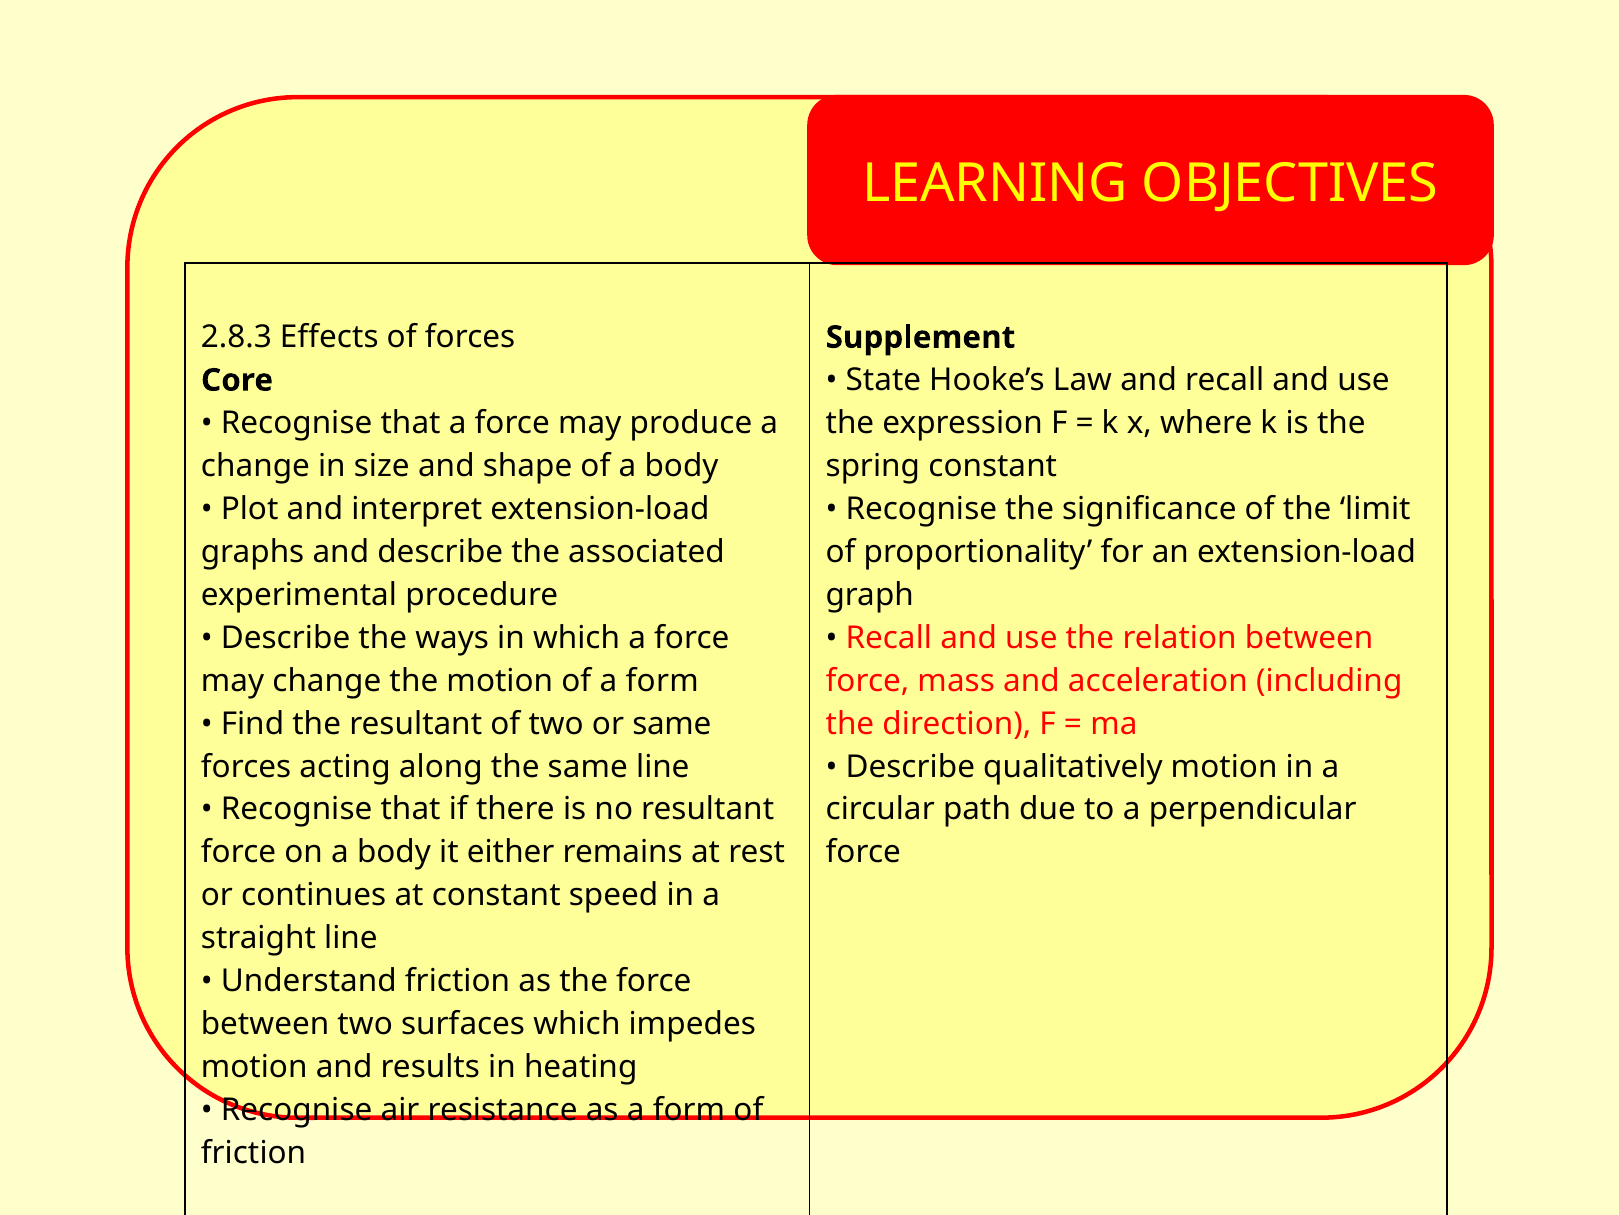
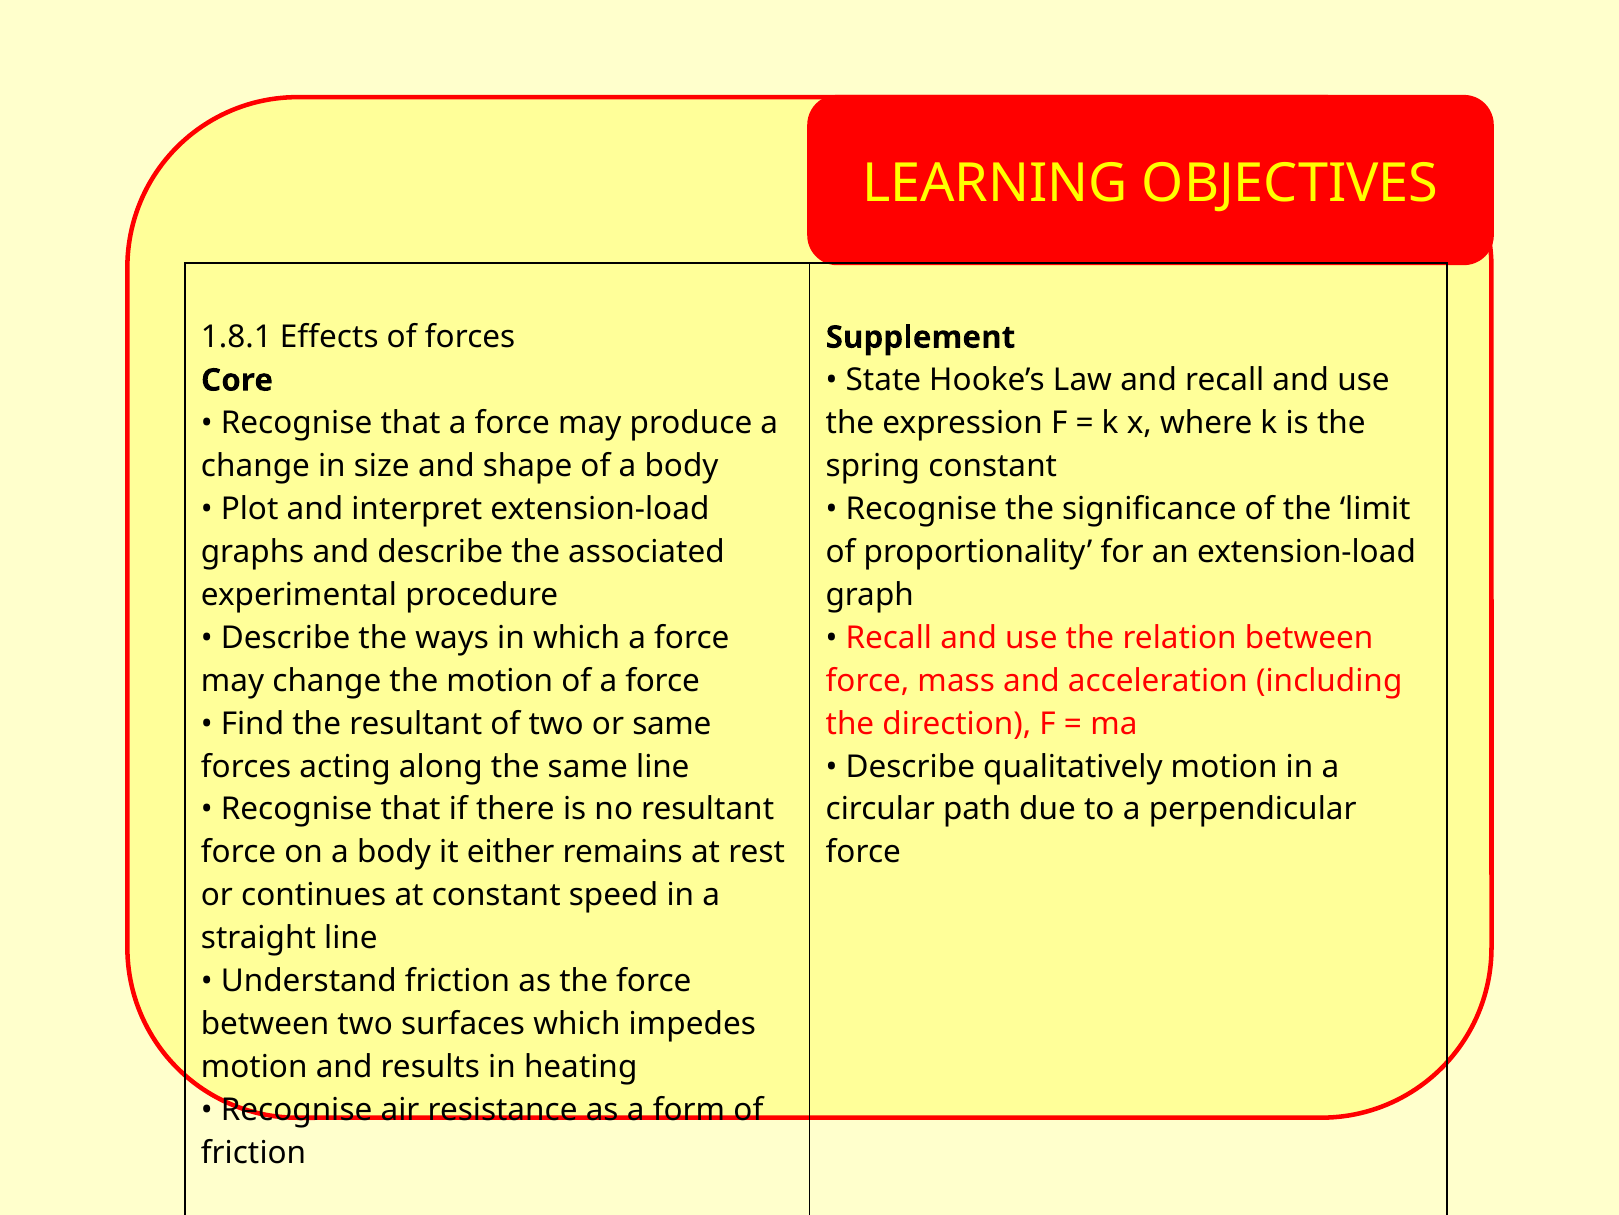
2.8.3: 2.8.3 -> 1.8.1
of a form: form -> force
